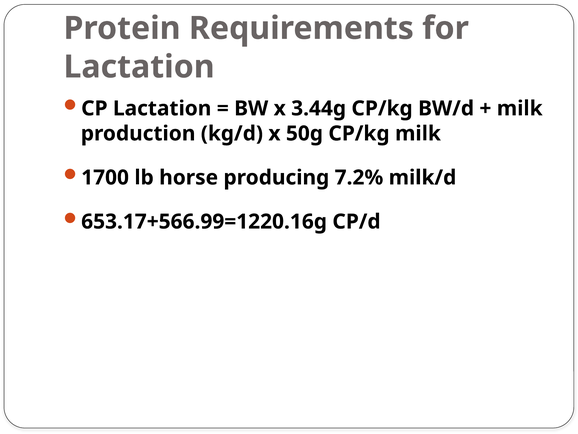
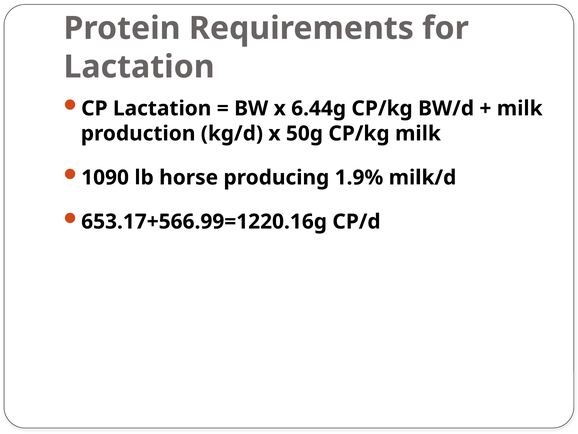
3.44g: 3.44g -> 6.44g
1700: 1700 -> 1090
7.2%: 7.2% -> 1.9%
